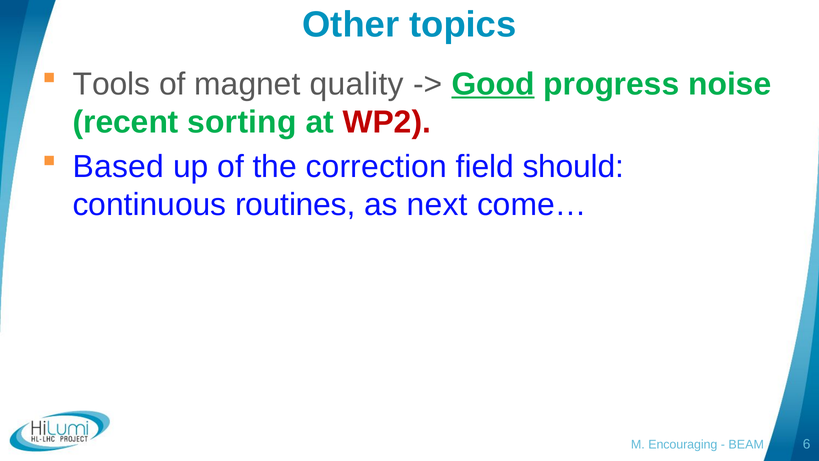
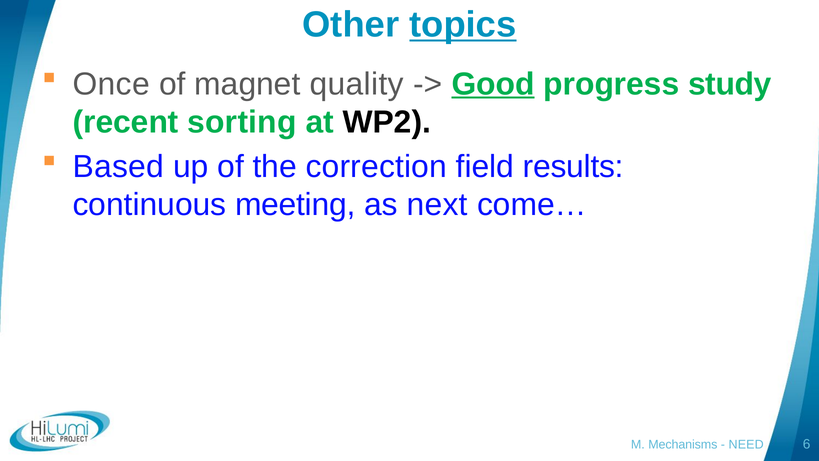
topics underline: none -> present
Tools: Tools -> Once
noise: noise -> study
WP2 colour: red -> black
should: should -> results
routines: routines -> meeting
Encouraging: Encouraging -> Mechanisms
BEAM: BEAM -> NEED
